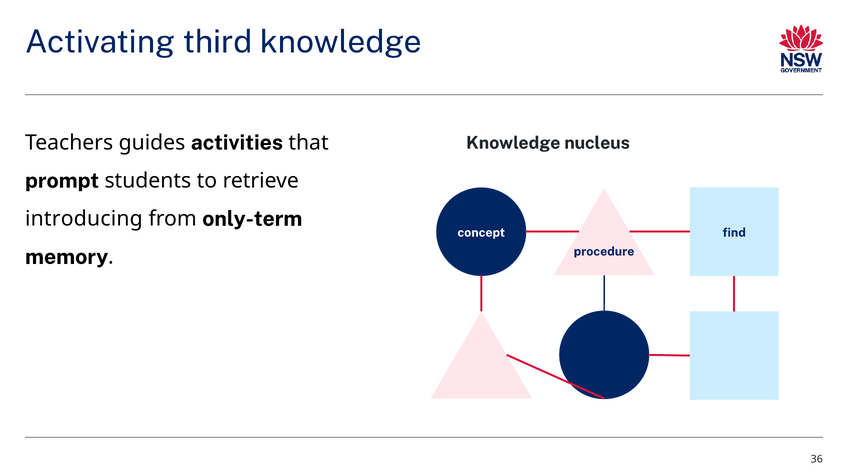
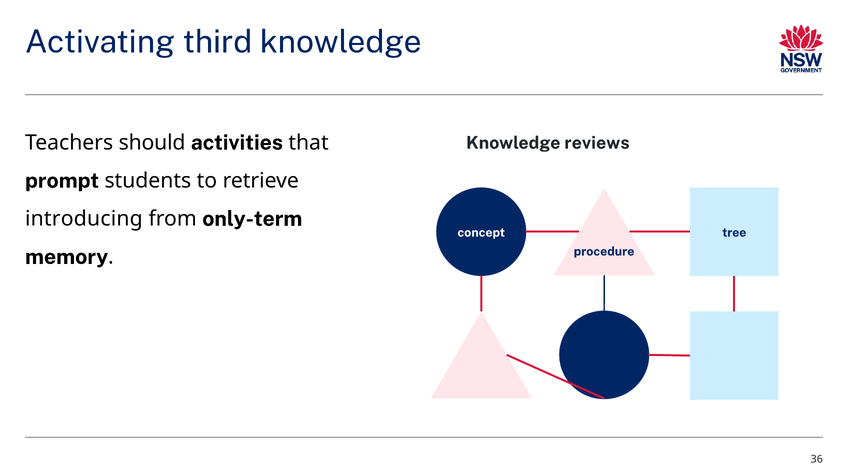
nucleus: nucleus -> reviews
guides: guides -> should
find: find -> tree
